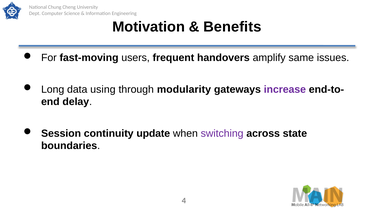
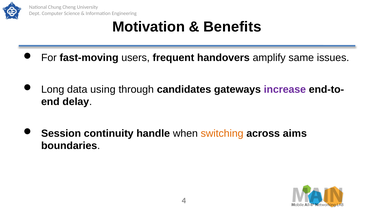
modularity: modularity -> candidates
update: update -> handle
switching colour: purple -> orange
state: state -> aims
